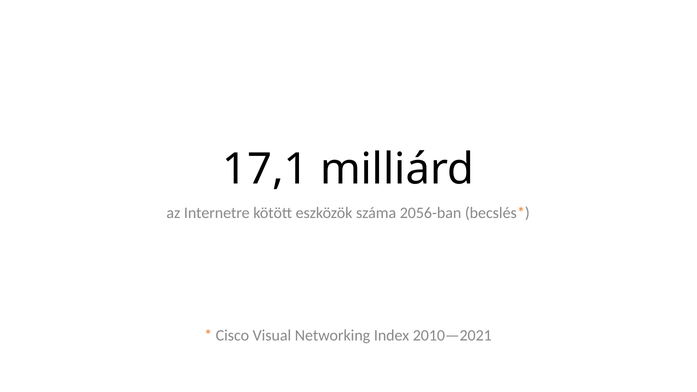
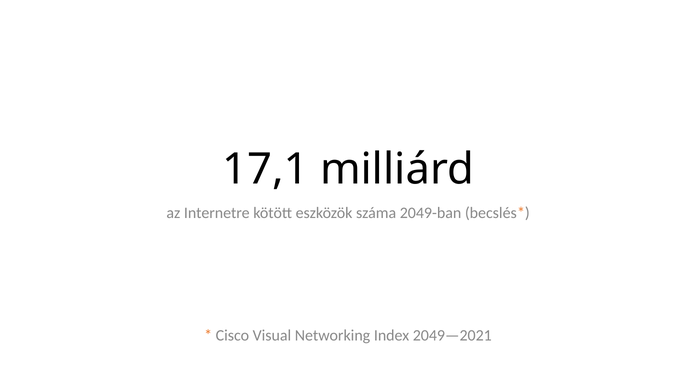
2056-ban: 2056-ban -> 2049-ban
2010—2021: 2010—2021 -> 2049—2021
